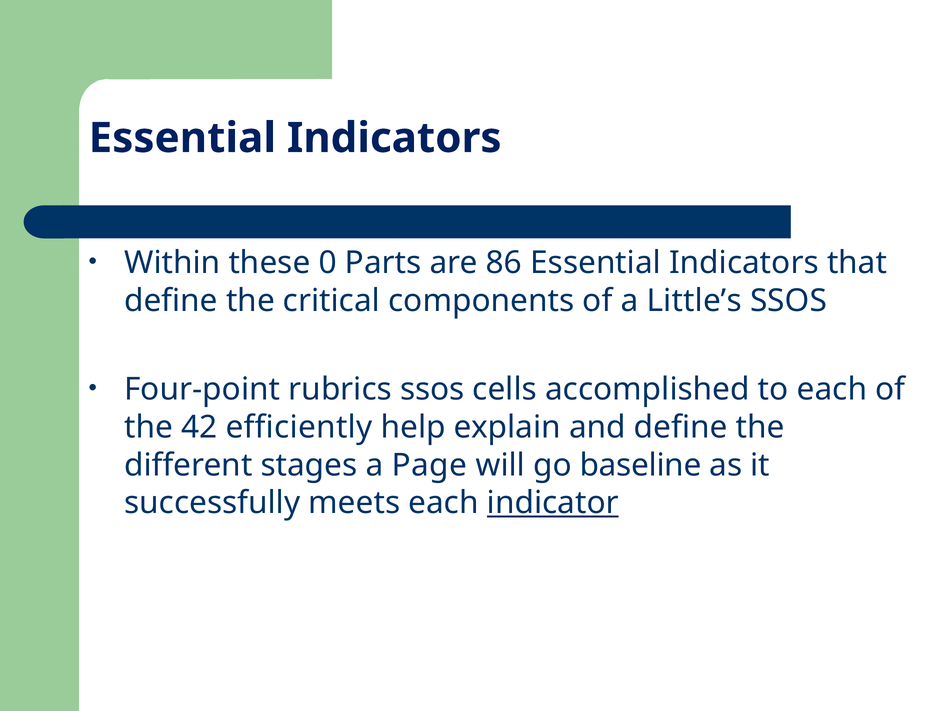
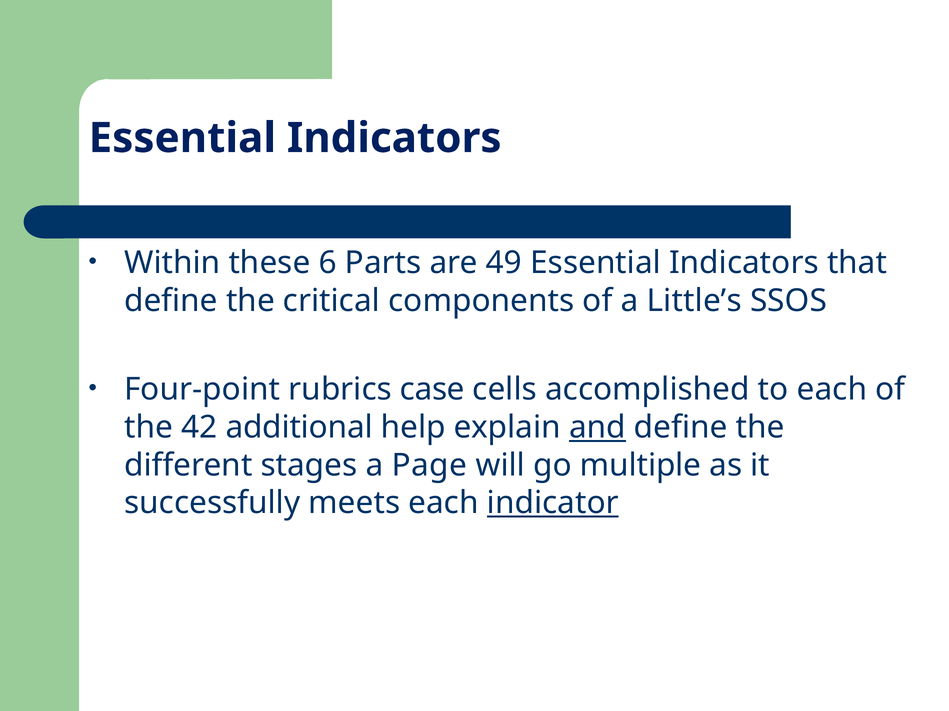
0: 0 -> 6
86: 86 -> 49
rubrics ssos: ssos -> case
efficiently: efficiently -> additional
and underline: none -> present
baseline: baseline -> multiple
